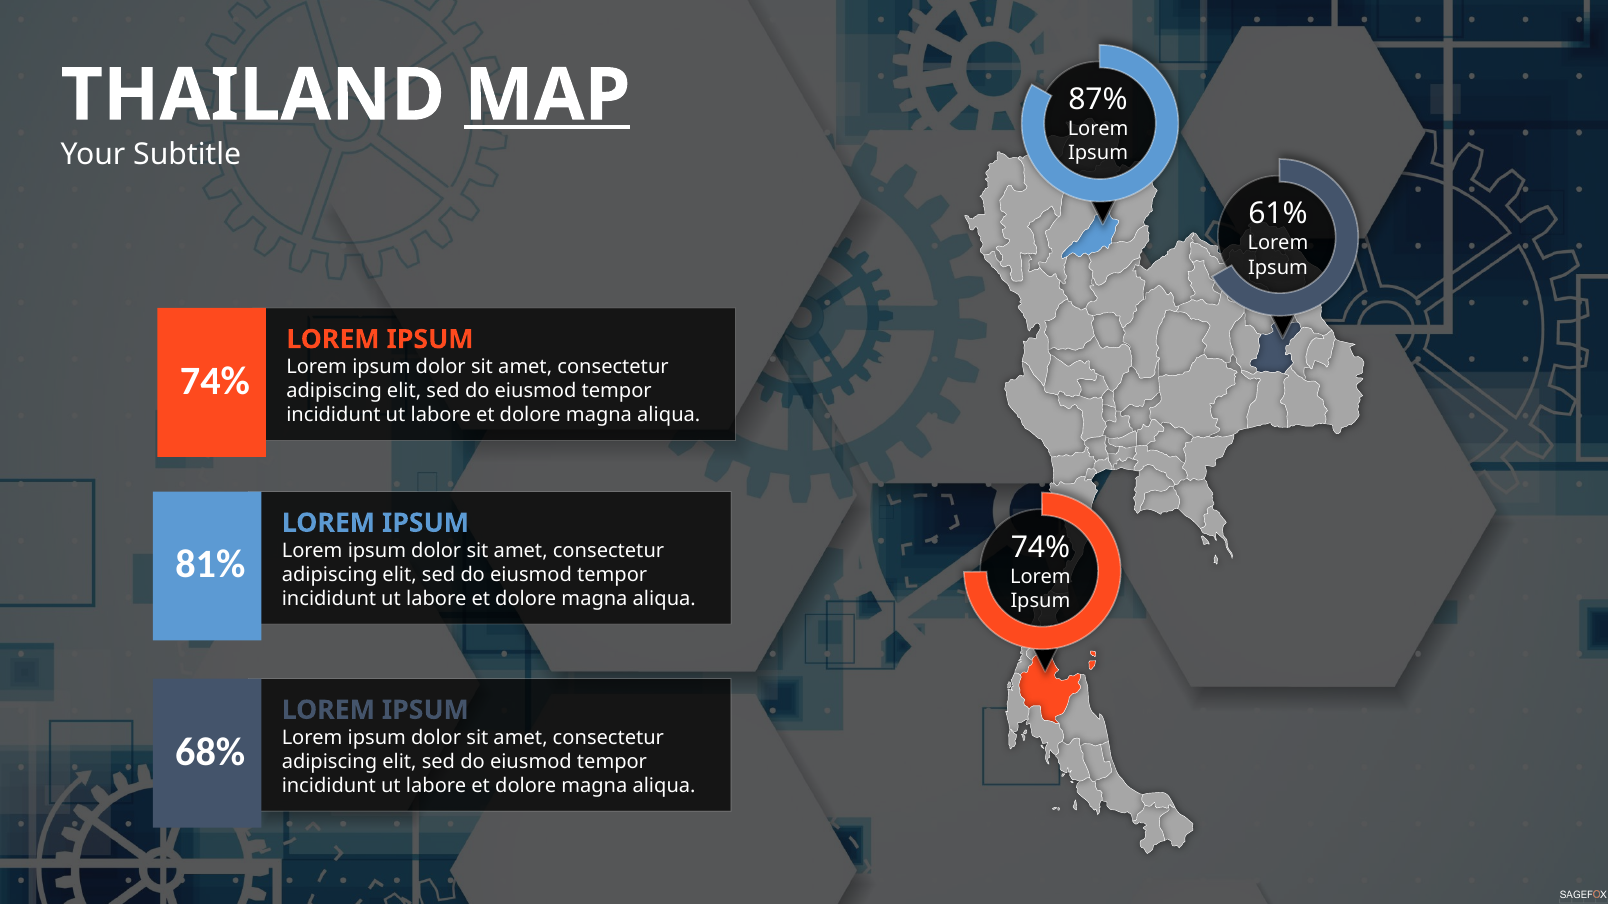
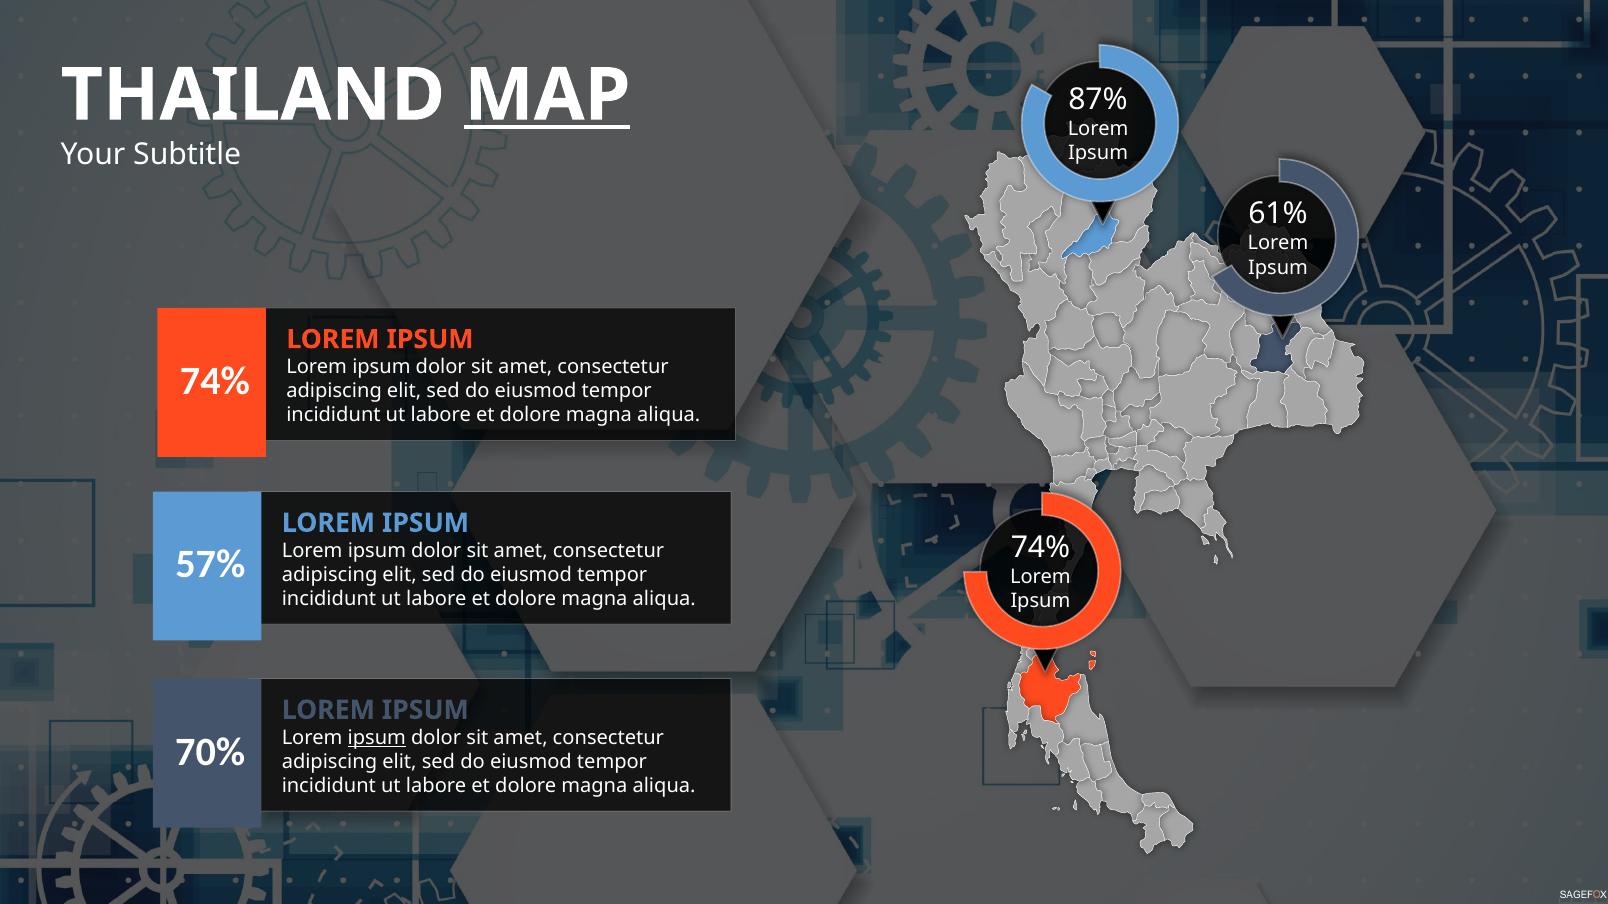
81%: 81% -> 57%
ipsum at (377, 738) underline: none -> present
68%: 68% -> 70%
